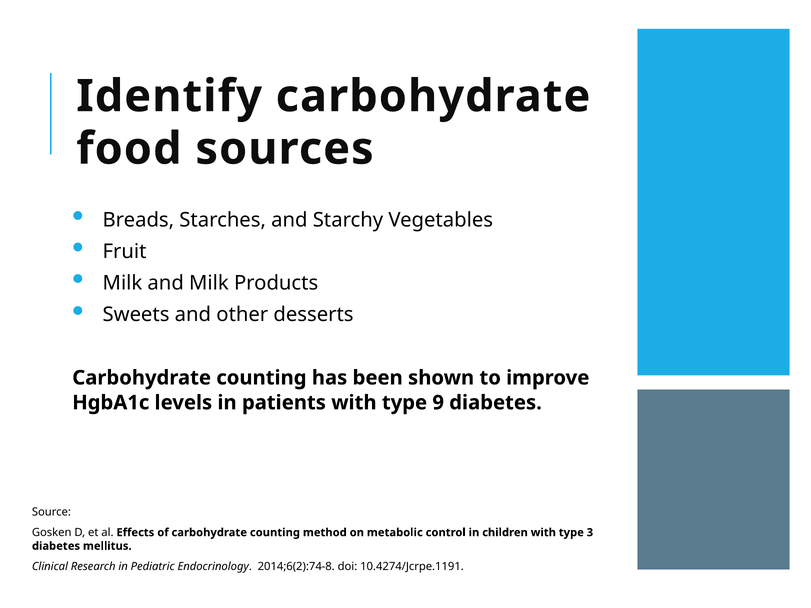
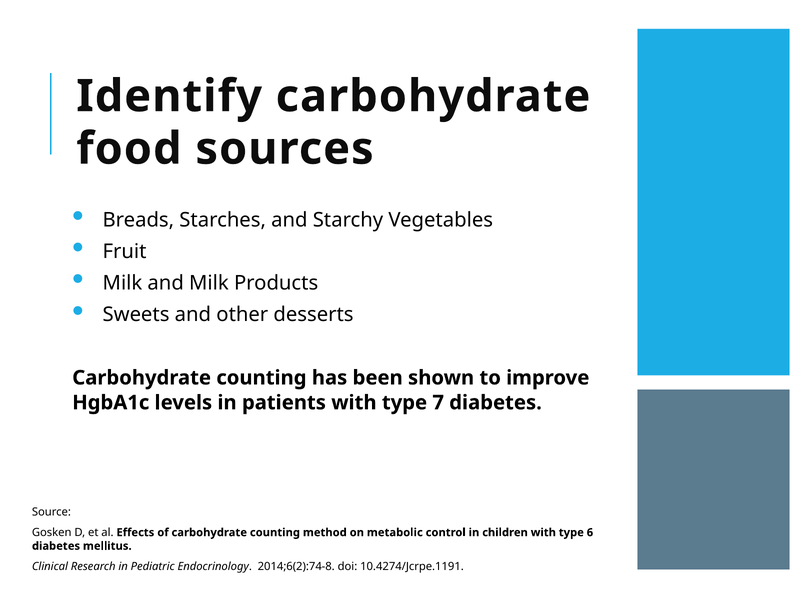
9: 9 -> 7
3: 3 -> 6
